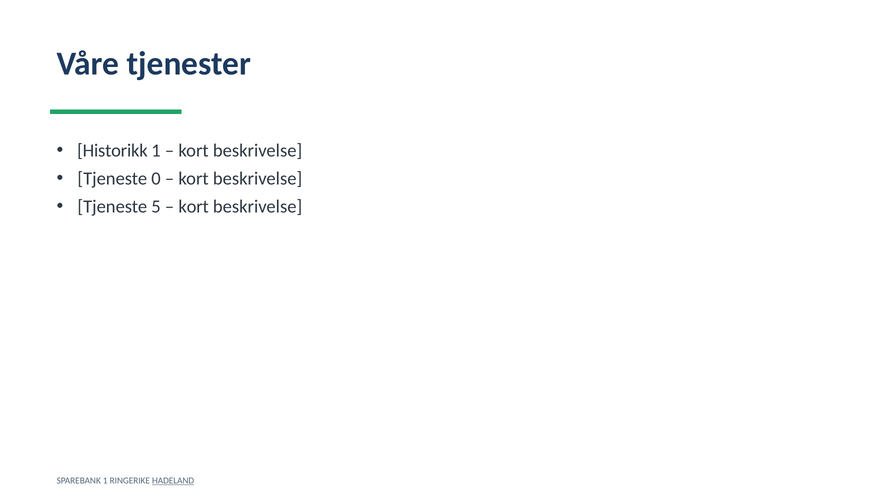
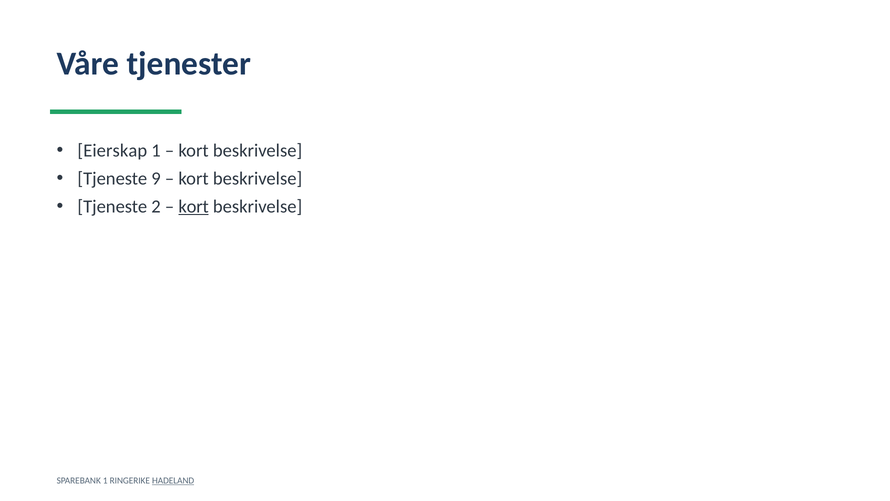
Historikk: Historikk -> Eierskap
0: 0 -> 9
5: 5 -> 2
kort at (194, 206) underline: none -> present
